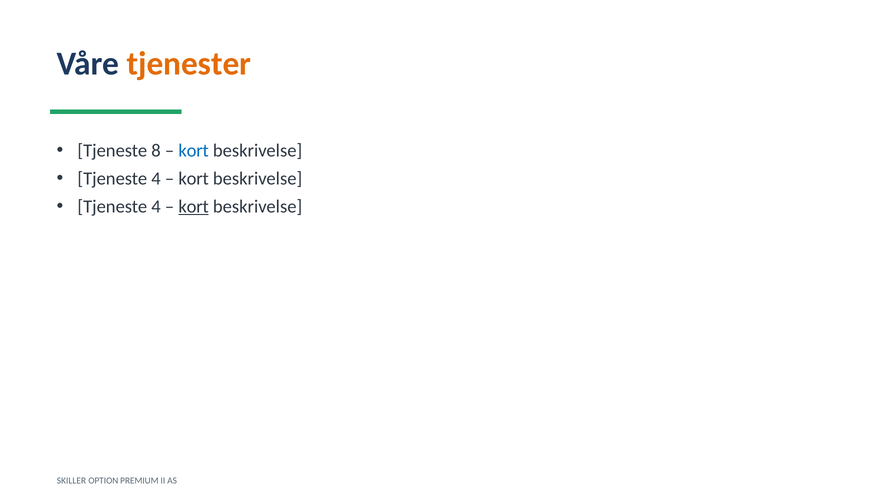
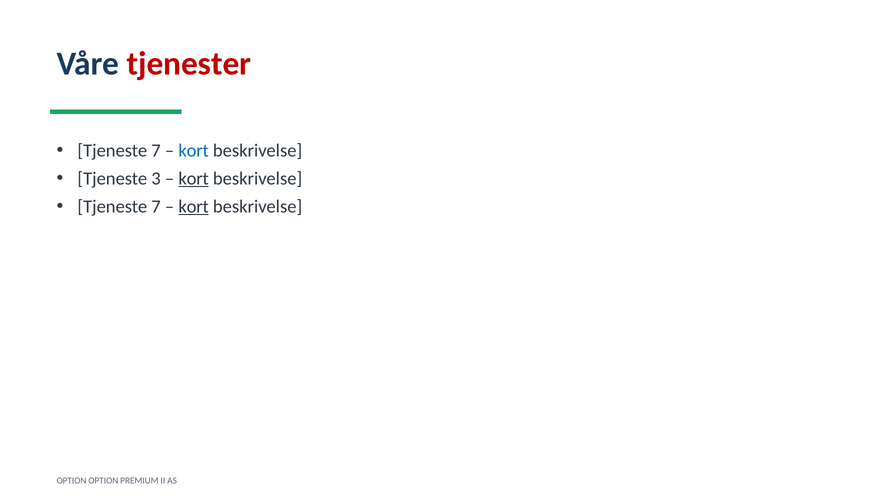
tjenester colour: orange -> red
8 at (156, 151): 8 -> 7
4 at (156, 179): 4 -> 3
kort at (194, 179) underline: none -> present
4 at (156, 206): 4 -> 7
SKILLER at (71, 480): SKILLER -> OPTION
